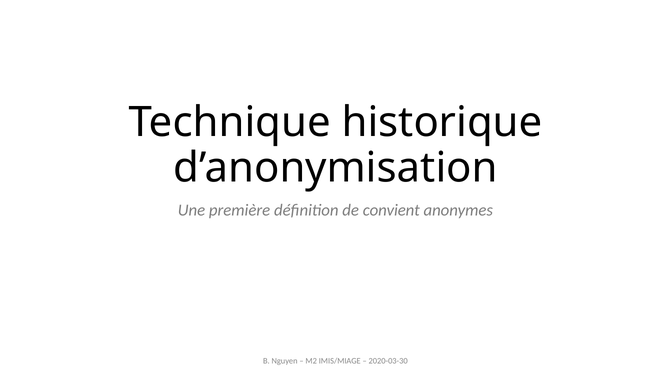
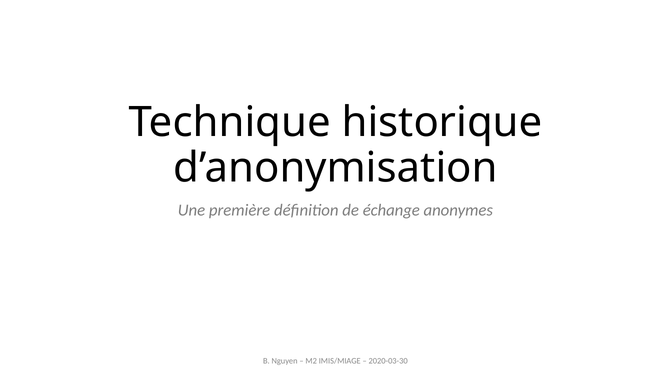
convient: convient -> échange
